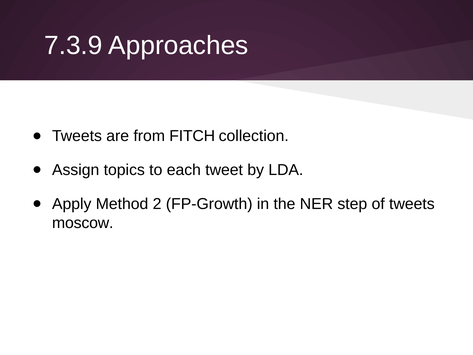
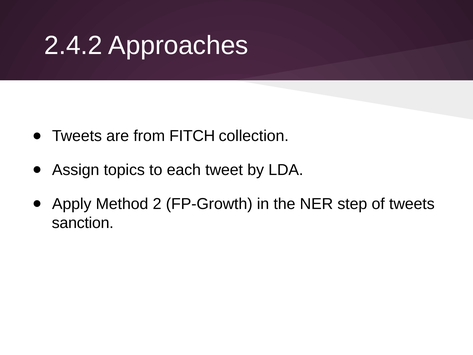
7.3.9: 7.3.9 -> 2.4.2
moscow: moscow -> sanction
